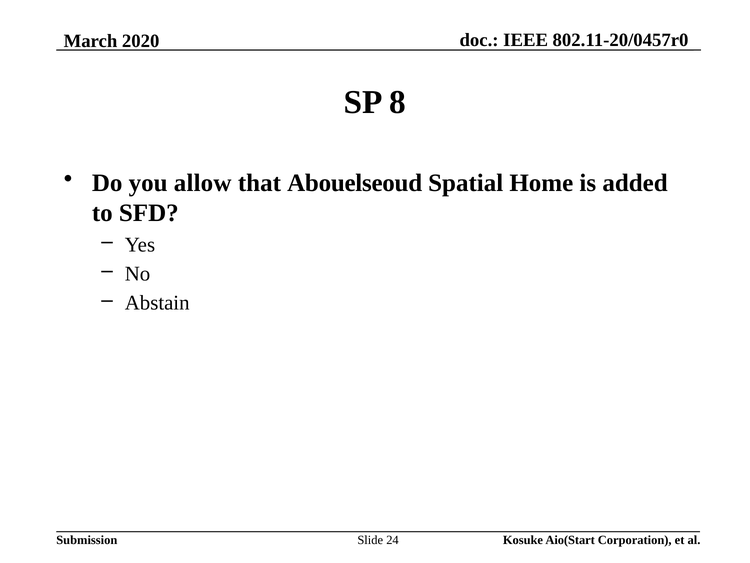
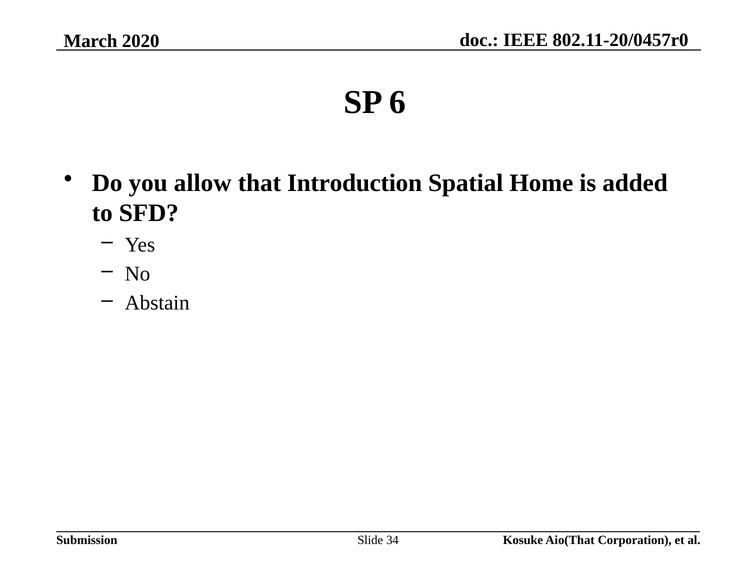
8: 8 -> 6
Abouelseoud: Abouelseoud -> Introduction
24: 24 -> 34
Aio(Start: Aio(Start -> Aio(That
